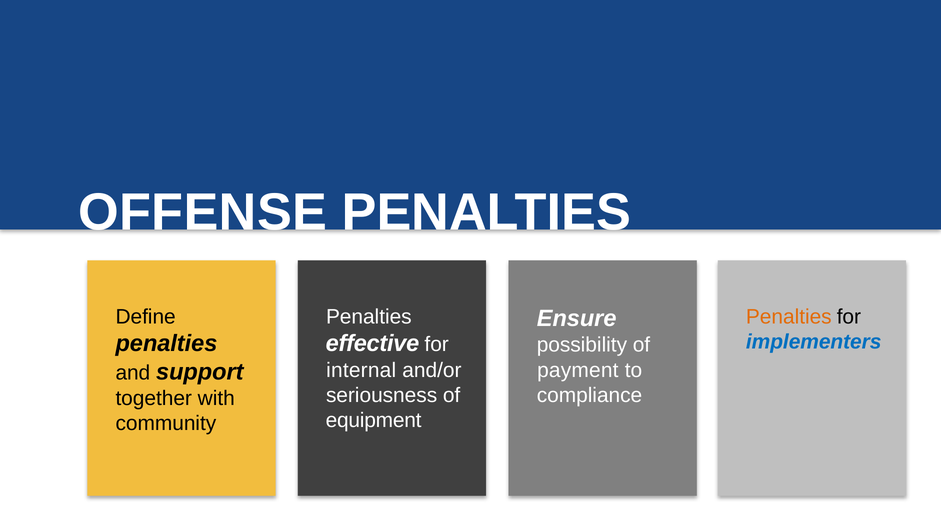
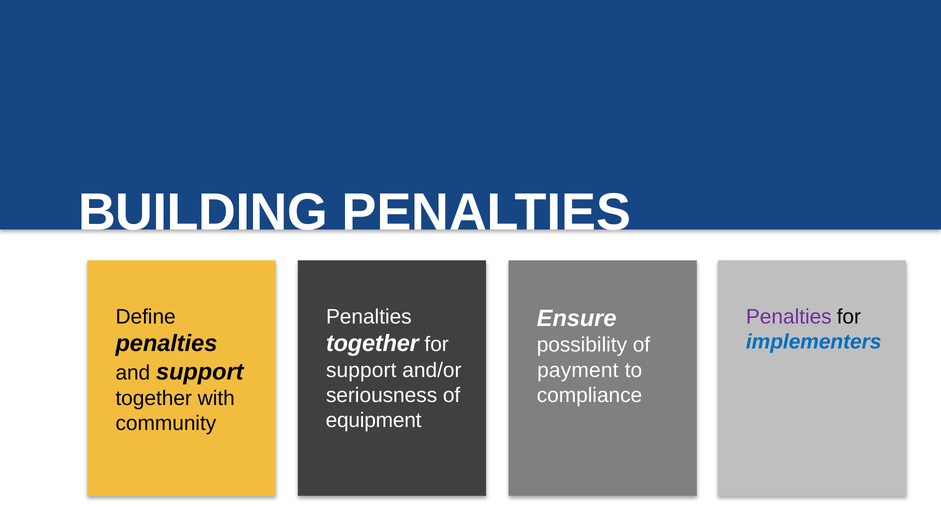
OFFENSE: OFFENSE -> BUILDING
Penalties at (789, 316) colour: orange -> purple
effective at (372, 343): effective -> together
internal at (361, 370): internal -> support
